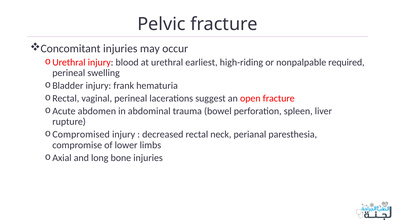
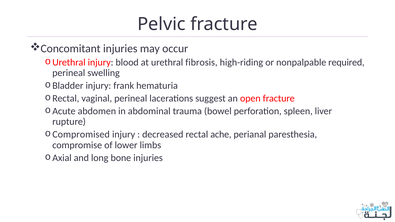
earliest: earliest -> fibrosis
neck: neck -> ache
